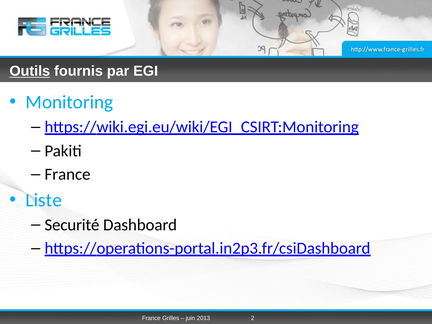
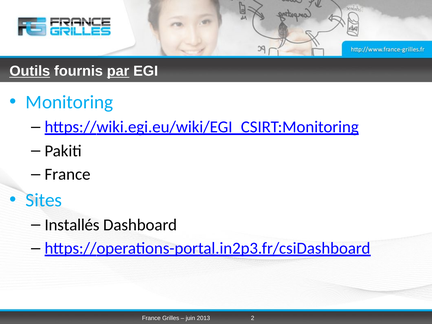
par underline: none -> present
Liste: Liste -> Sites
Securité: Securité -> Installés
